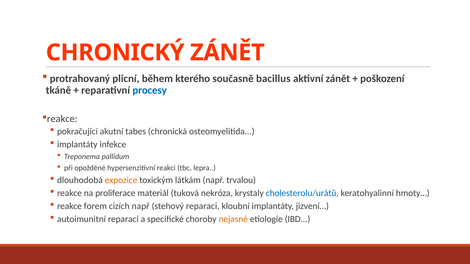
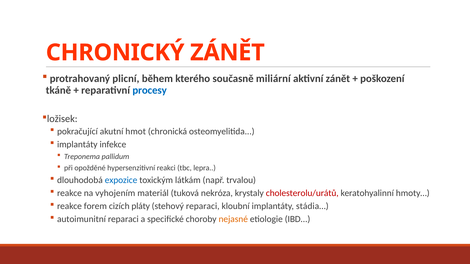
bacillus: bacillus -> miliární
reakce at (62, 119): reakce -> ložisek
tabes: tabes -> hmot
expozice colour: orange -> blue
proliferace: proliferace -> vyhojením
cholesterolu/urátů colour: blue -> red
cizích např: např -> pláty
jizvení…: jizvení… -> stádia…
